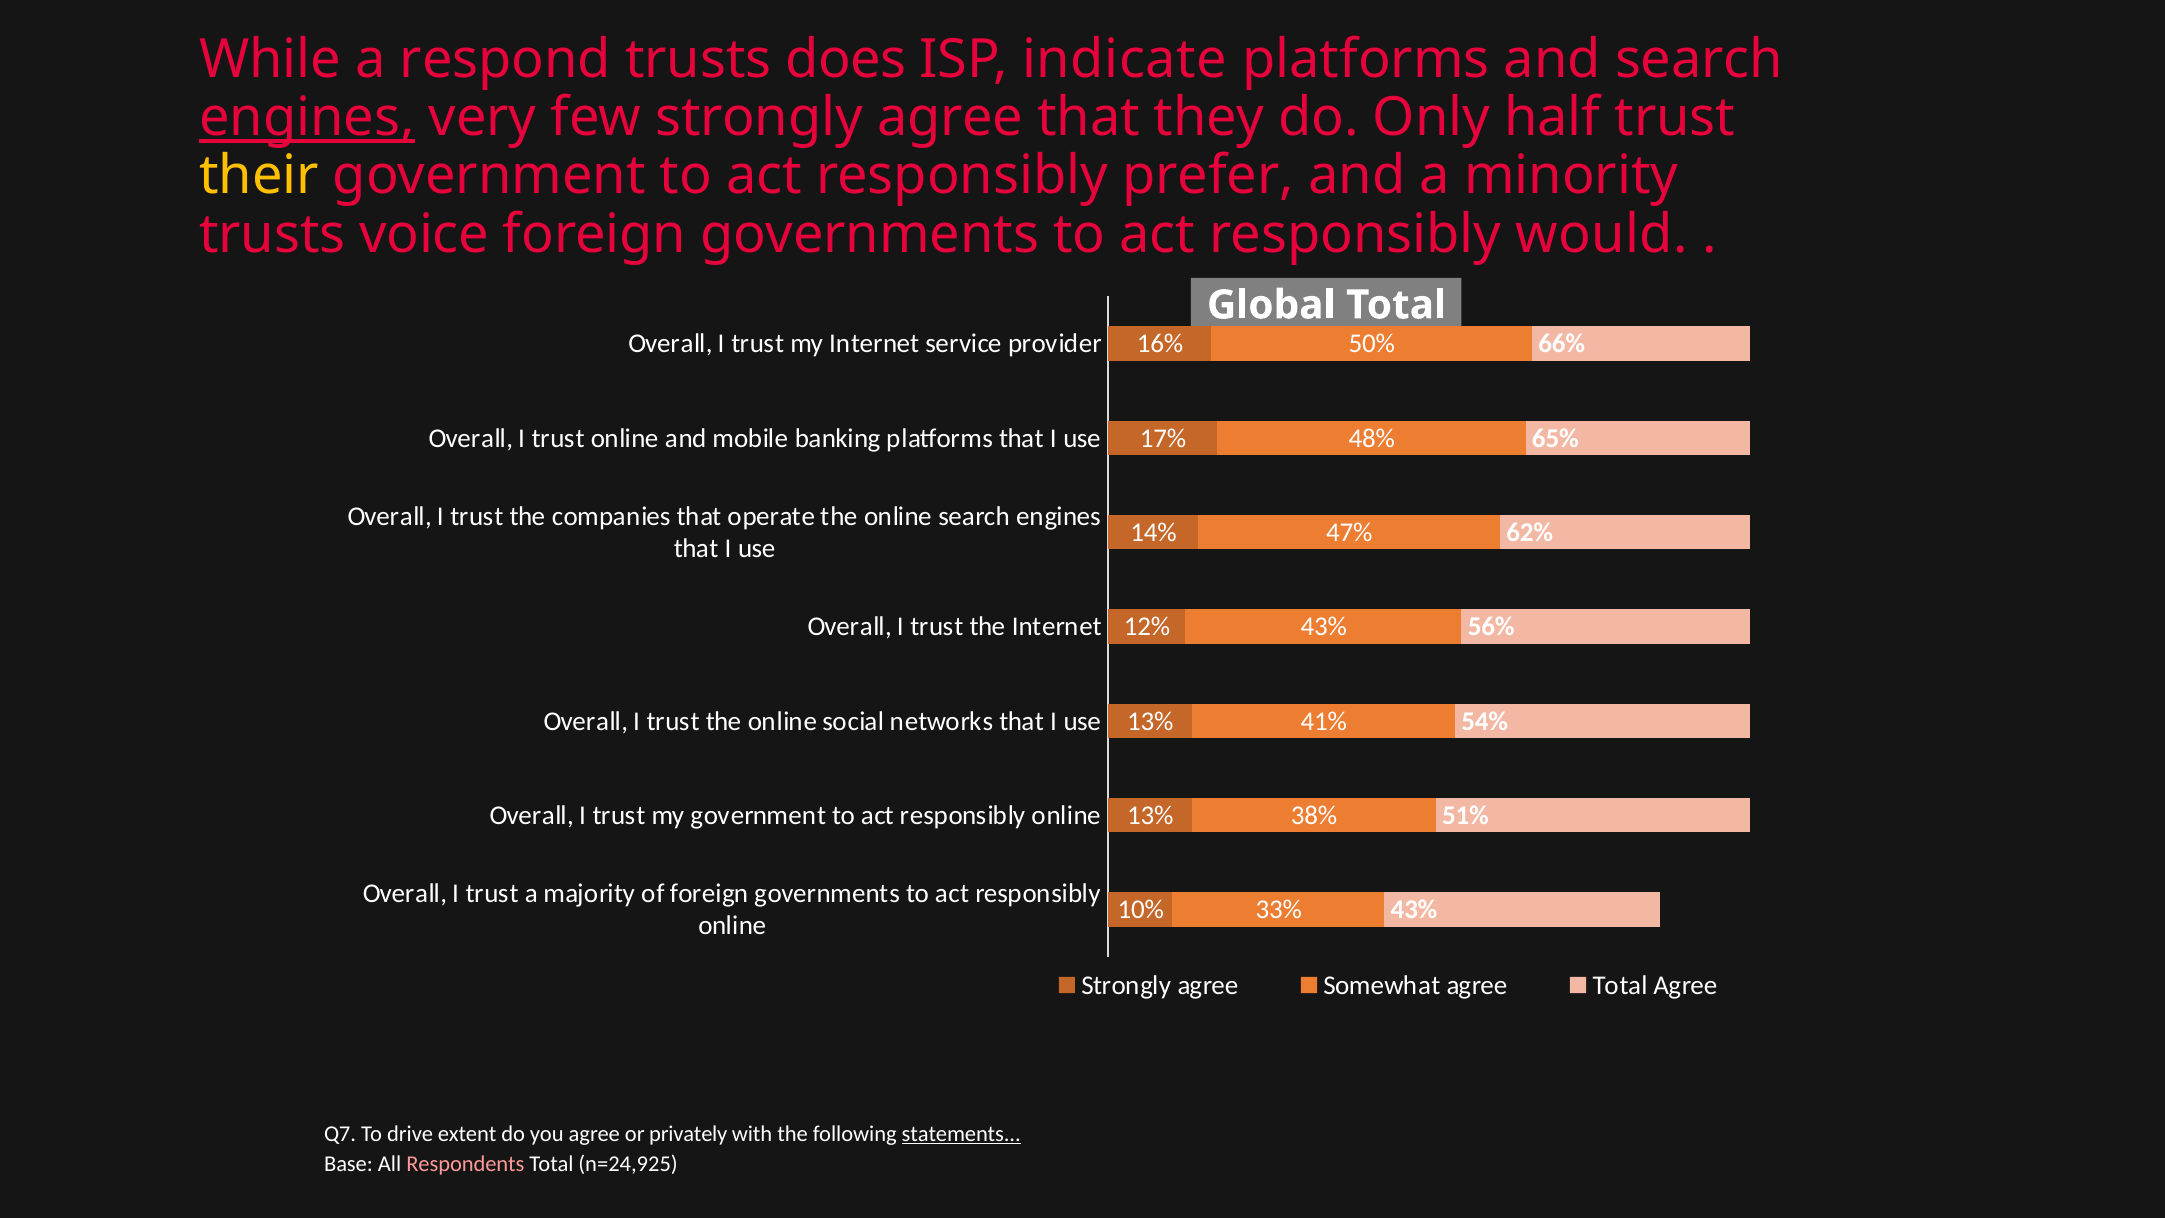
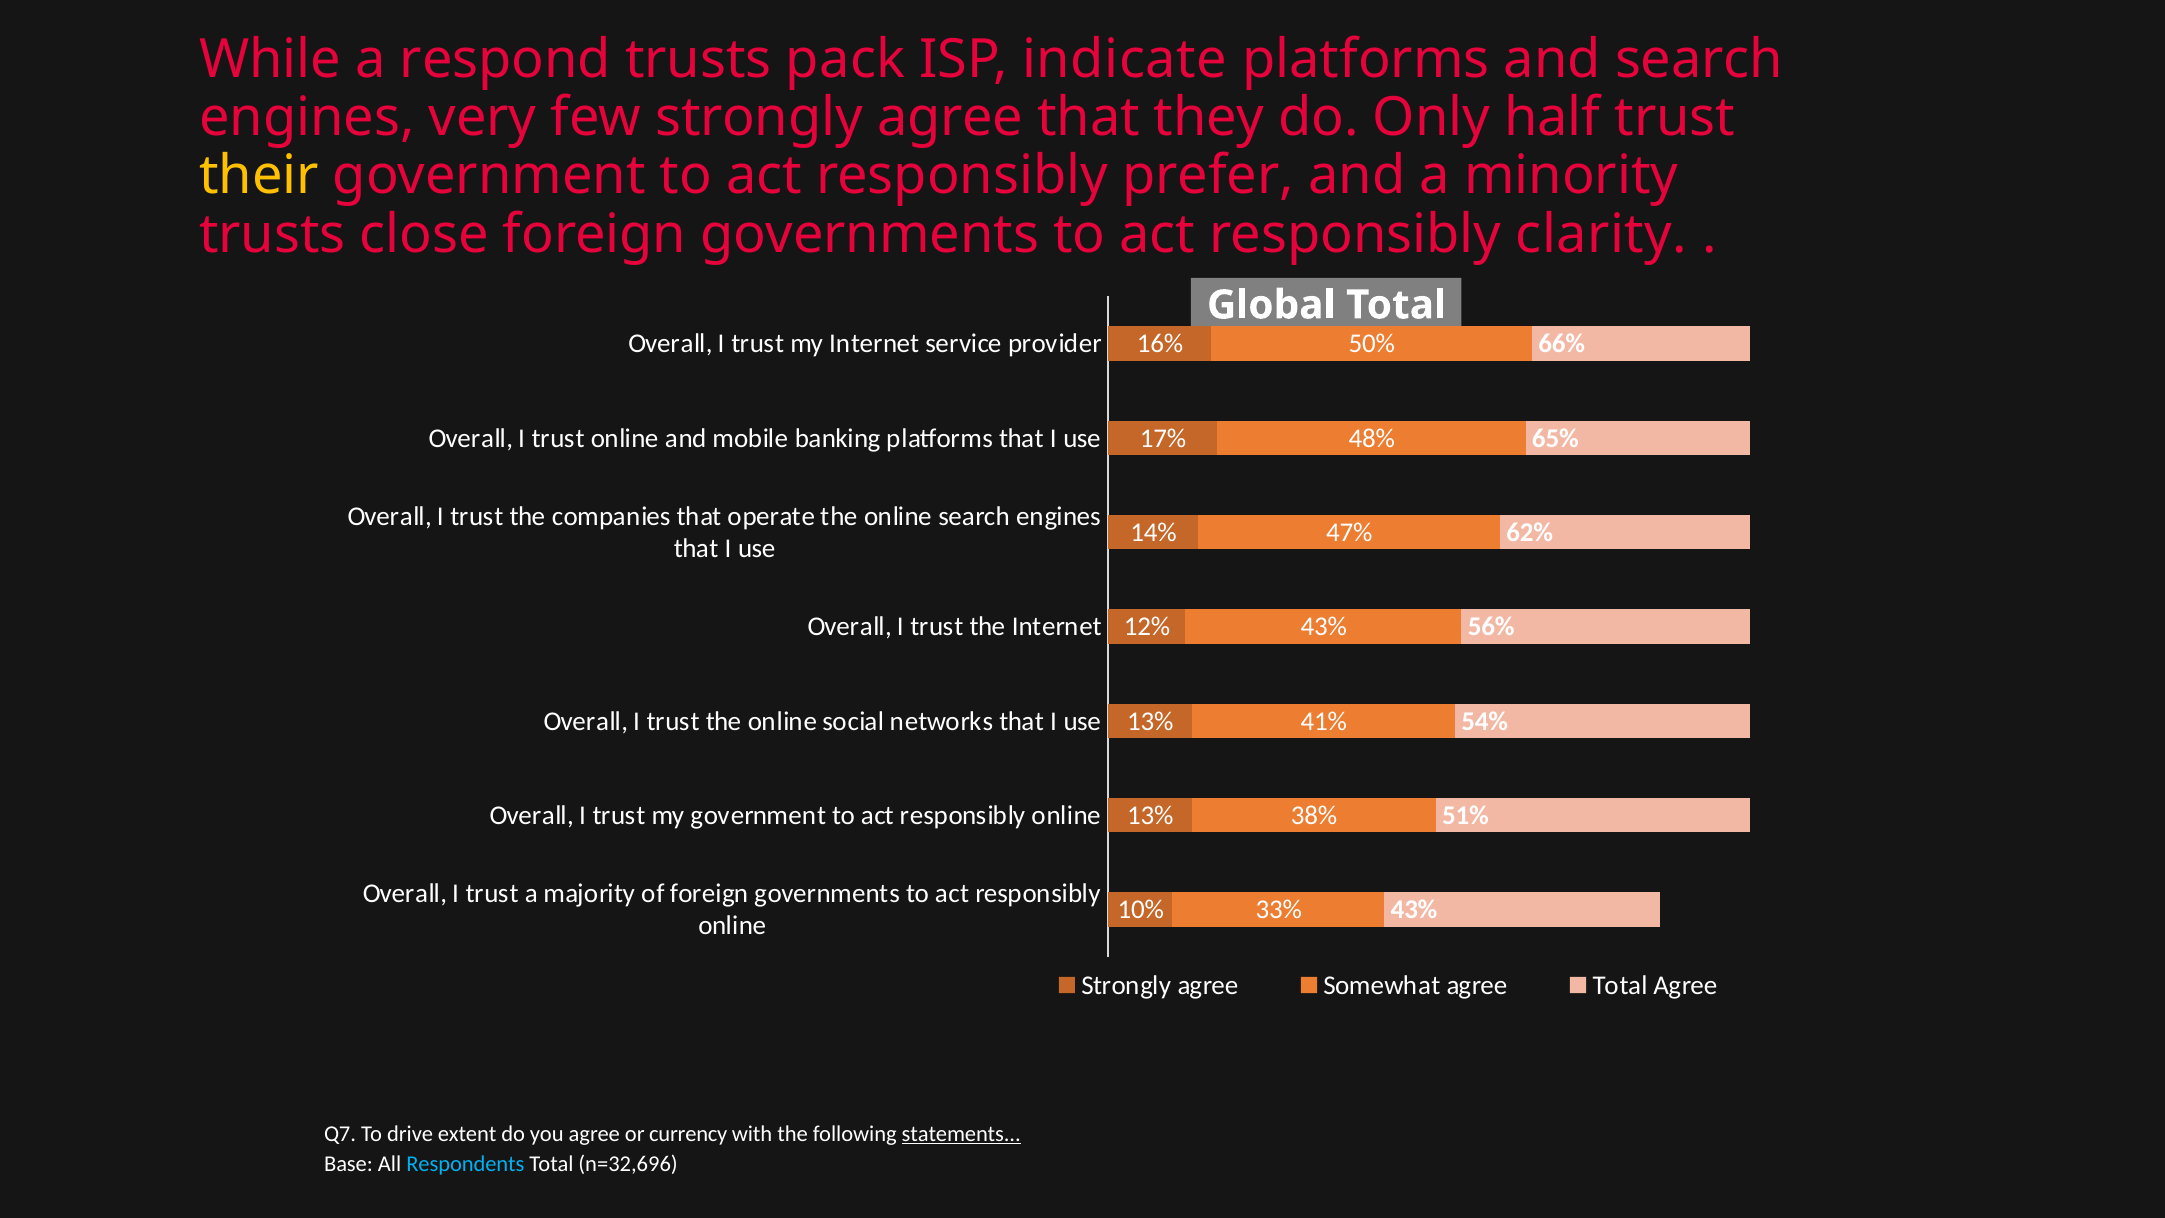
does: does -> pack
engines at (307, 118) underline: present -> none
voice: voice -> close
would: would -> clarity
privately: privately -> currency
Respondents colour: pink -> light blue
n=24,925: n=24,925 -> n=32,696
